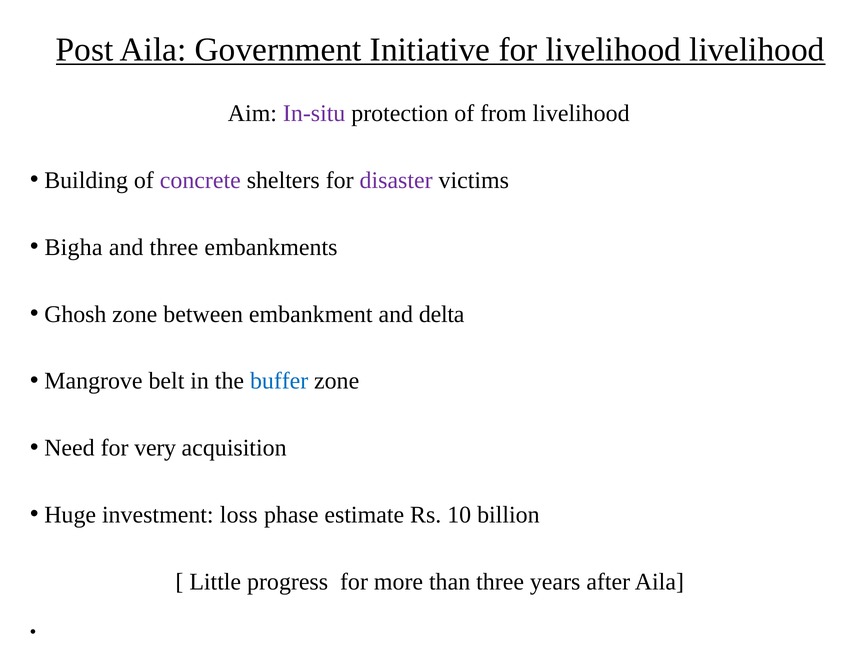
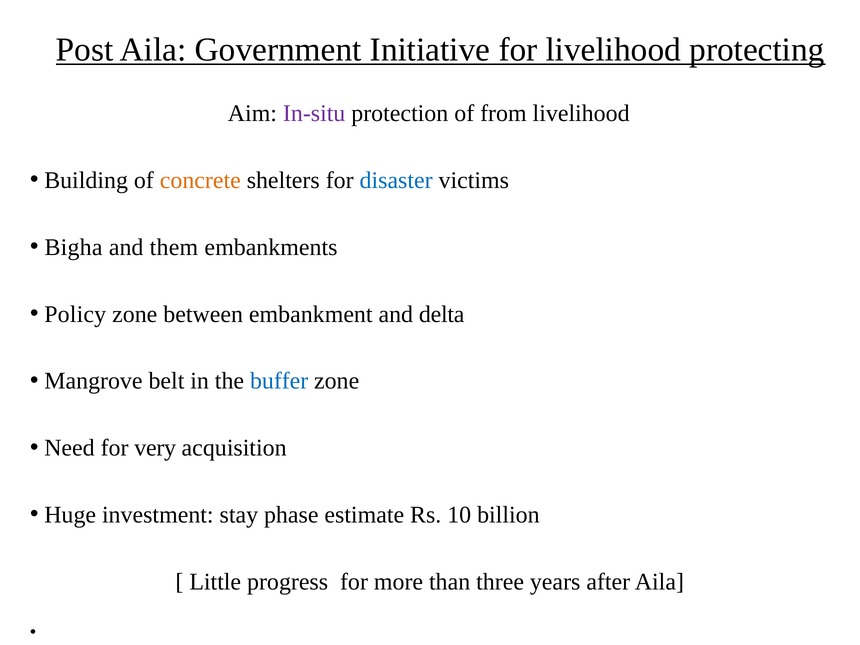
livelihood livelihood: livelihood -> protecting
concrete colour: purple -> orange
disaster colour: purple -> blue
and three: three -> them
Ghosh: Ghosh -> Policy
loss: loss -> stay
